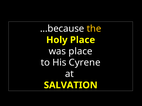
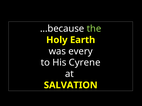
the colour: yellow -> light green
Holy Place: Place -> Earth
was place: place -> every
